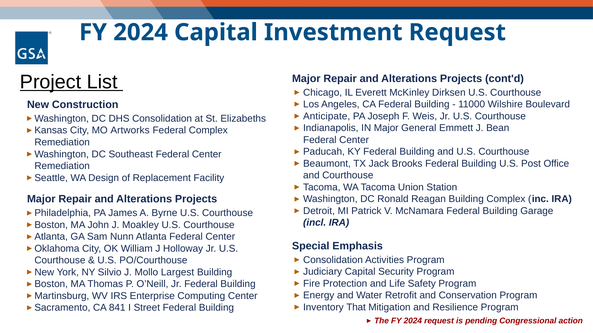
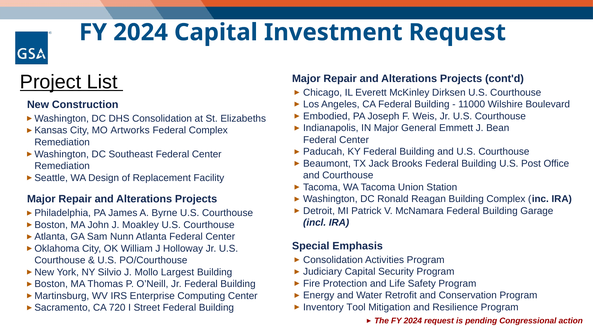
Anticipate: Anticipate -> Embodied
That: That -> Tool
841: 841 -> 720
